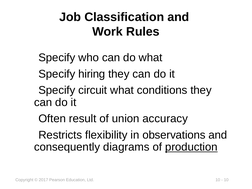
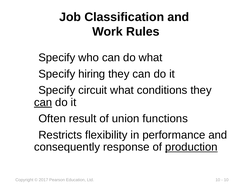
can at (43, 102) underline: none -> present
accuracy: accuracy -> functions
observations: observations -> performance
diagrams: diagrams -> response
